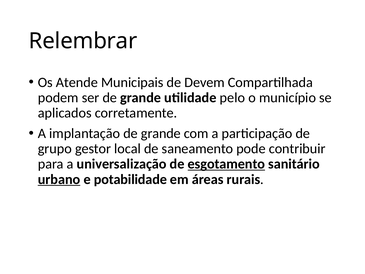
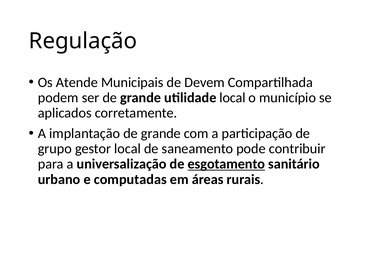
Relembrar: Relembrar -> Regulação
utilidade pelo: pelo -> local
urbano underline: present -> none
potabilidade: potabilidade -> computadas
